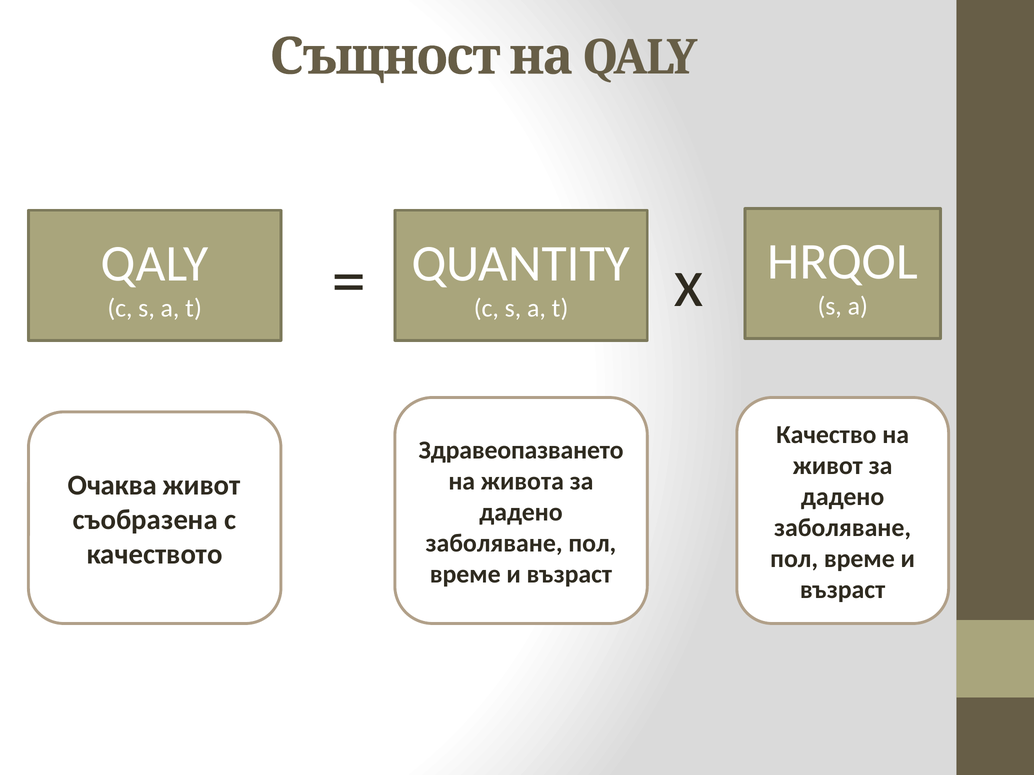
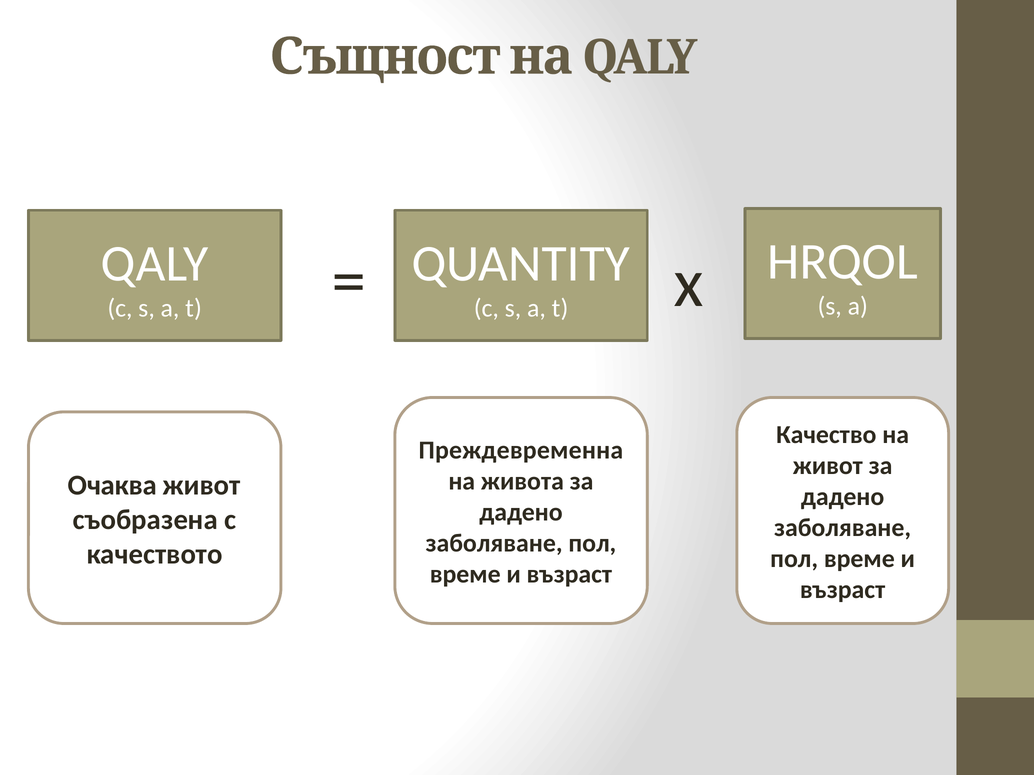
Здравеопазването: Здравеопазването -> Преждевременна
